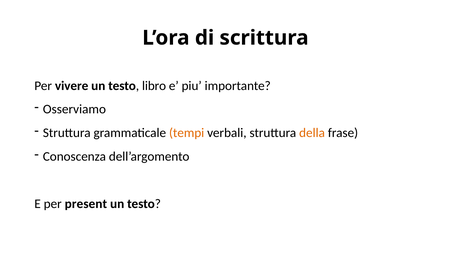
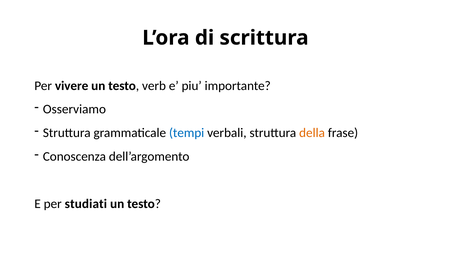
libro: libro -> verb
tempi colour: orange -> blue
present: present -> studiati
